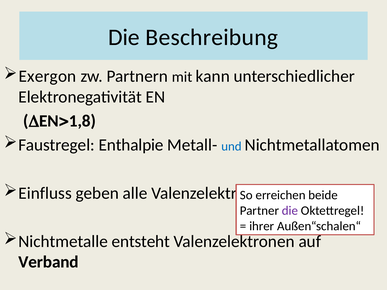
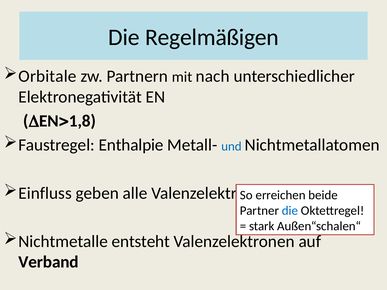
Beschreibung: Beschreibung -> Regelmäßigen
Exergon: Exergon -> Orbitale
kann: kann -> nach
die at (290, 211) colour: purple -> blue
ihrer: ihrer -> stark
